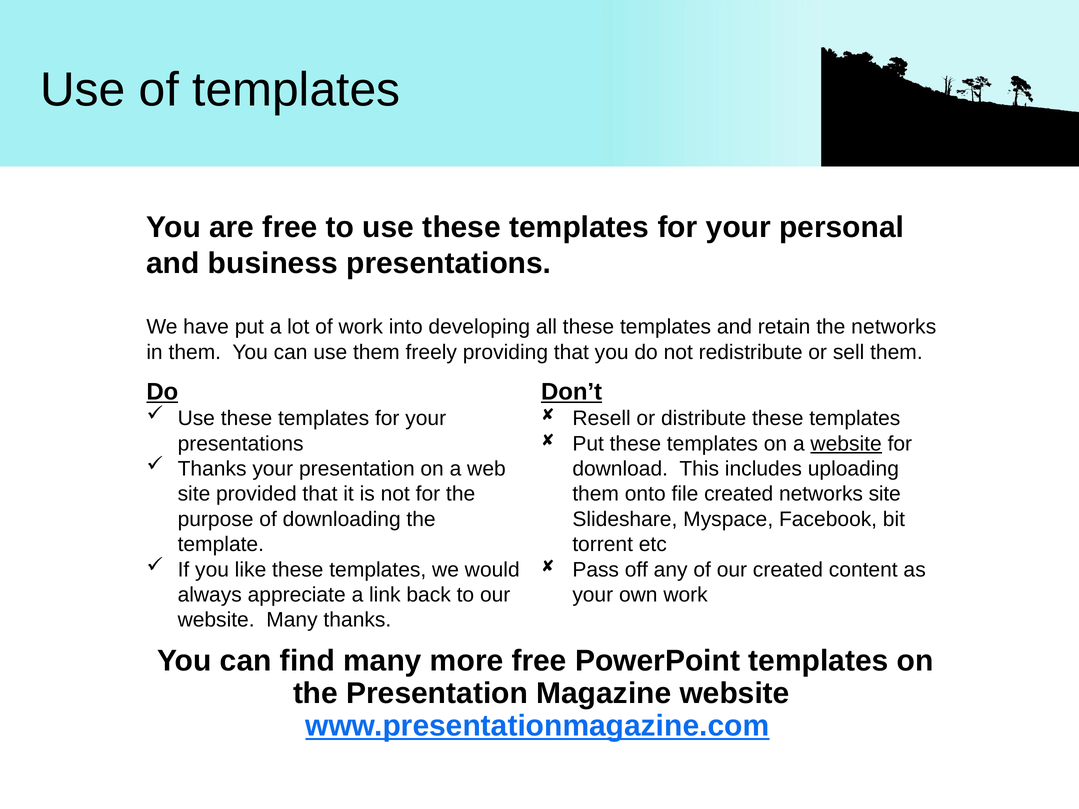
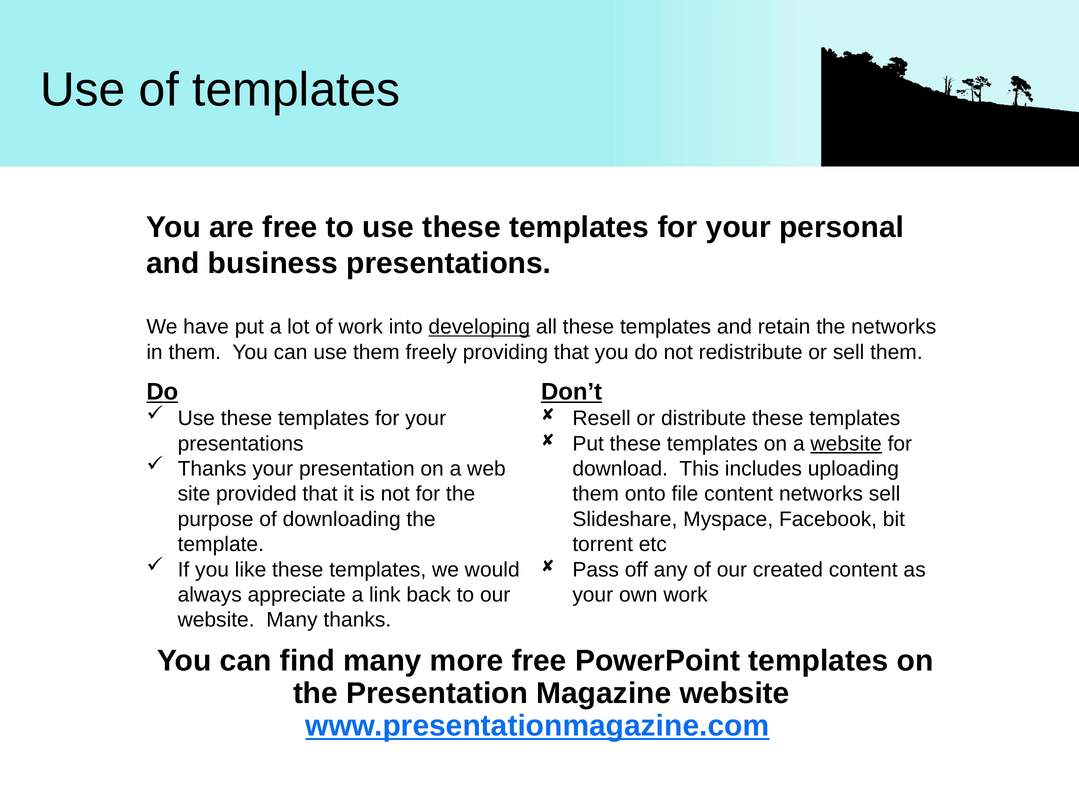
developing underline: none -> present
file created: created -> content
networks site: site -> sell
